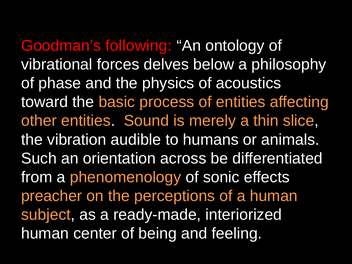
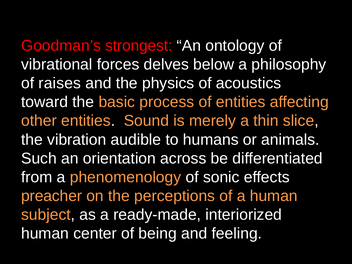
following: following -> strongest
phase: phase -> raises
